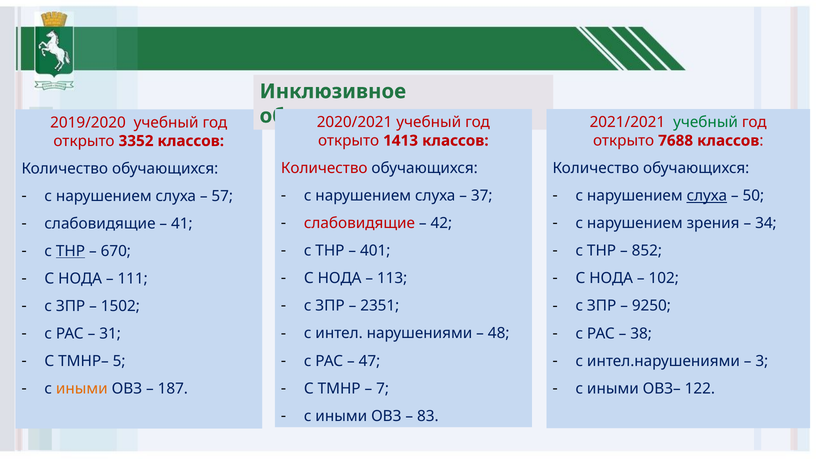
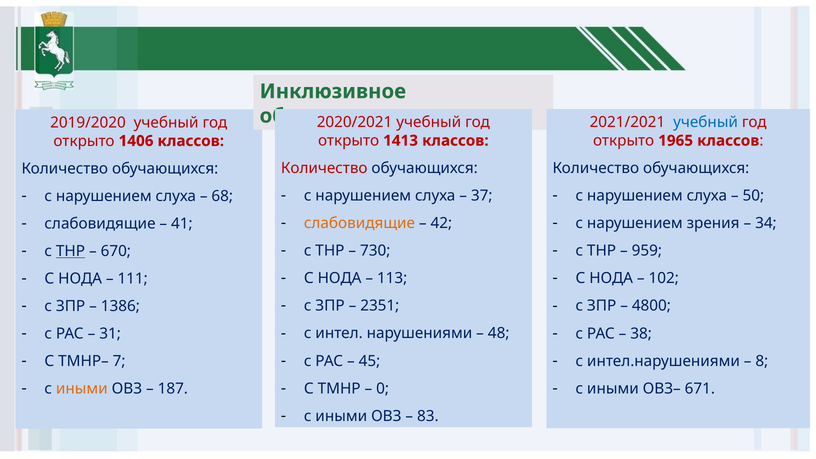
учебный at (706, 122) colour: green -> blue
7688: 7688 -> 1965
3352: 3352 -> 1406
слуха at (707, 196) underline: present -> none
57: 57 -> 68
слабовидящие at (359, 223) colour: red -> orange
401: 401 -> 730
852: 852 -> 959
9250: 9250 -> 4800
1502: 1502 -> 1386
47: 47 -> 45
3: 3 -> 8
5: 5 -> 7
7: 7 -> 0
122: 122 -> 671
